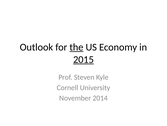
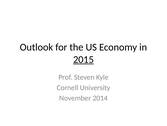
the underline: present -> none
